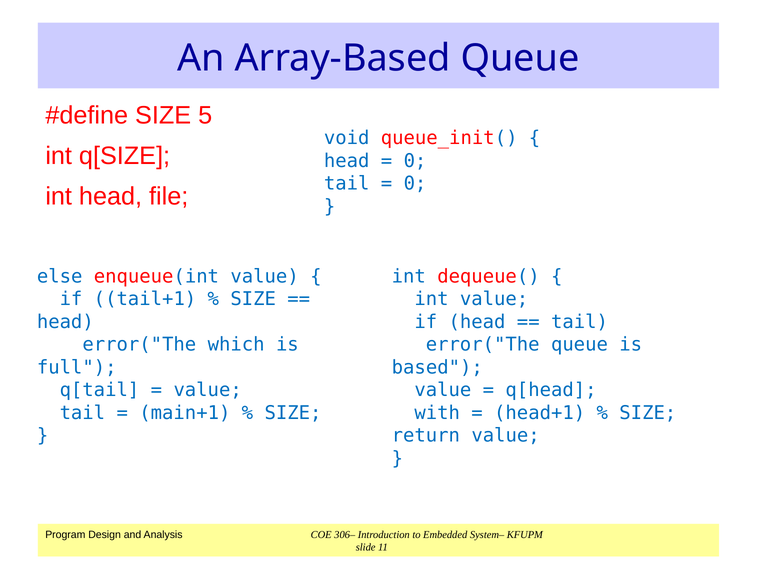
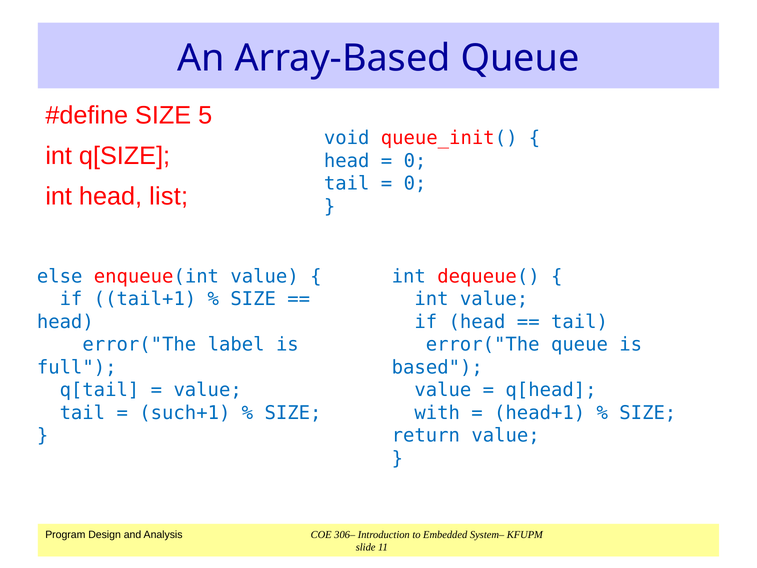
file: file -> list
which: which -> label
main+1: main+1 -> such+1
